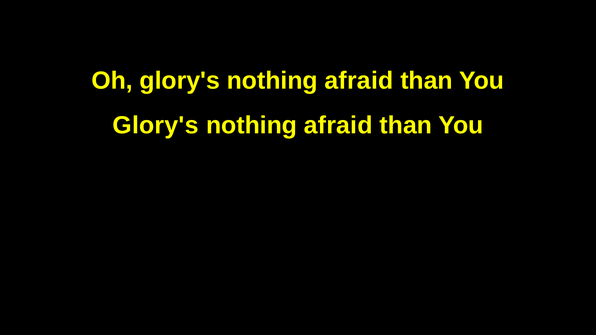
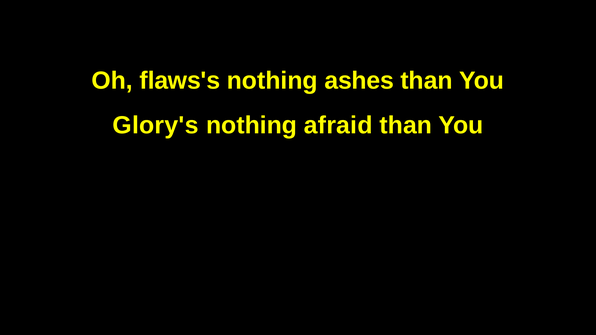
Oh glory's: glory's -> flaws's
afraid at (359, 81): afraid -> ashes
